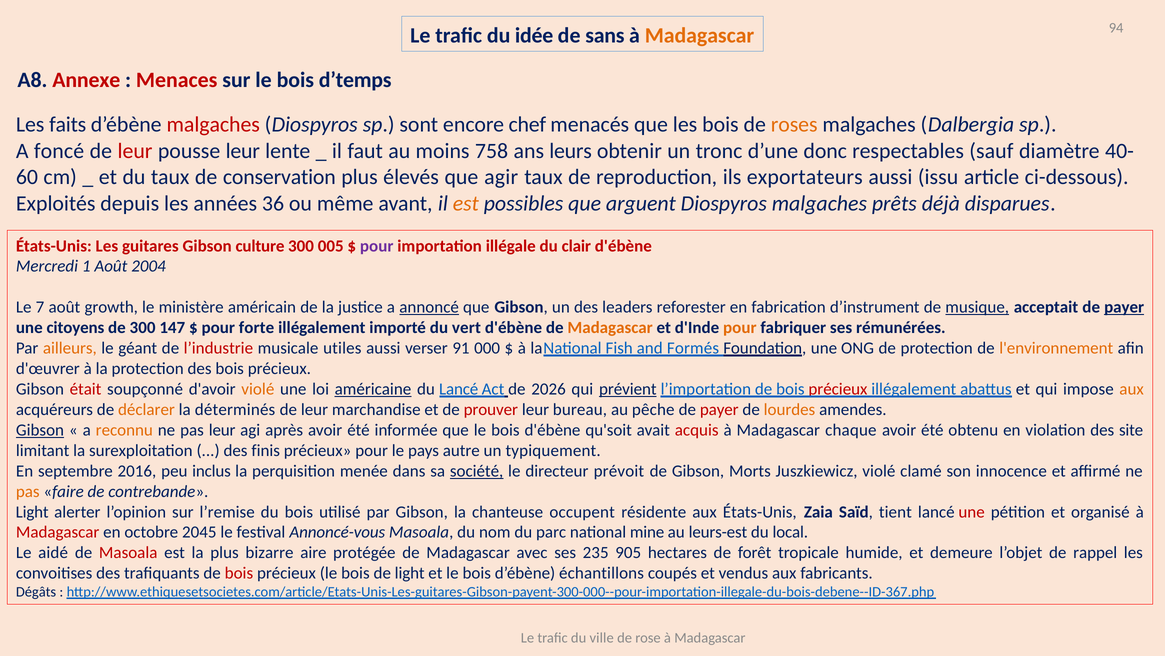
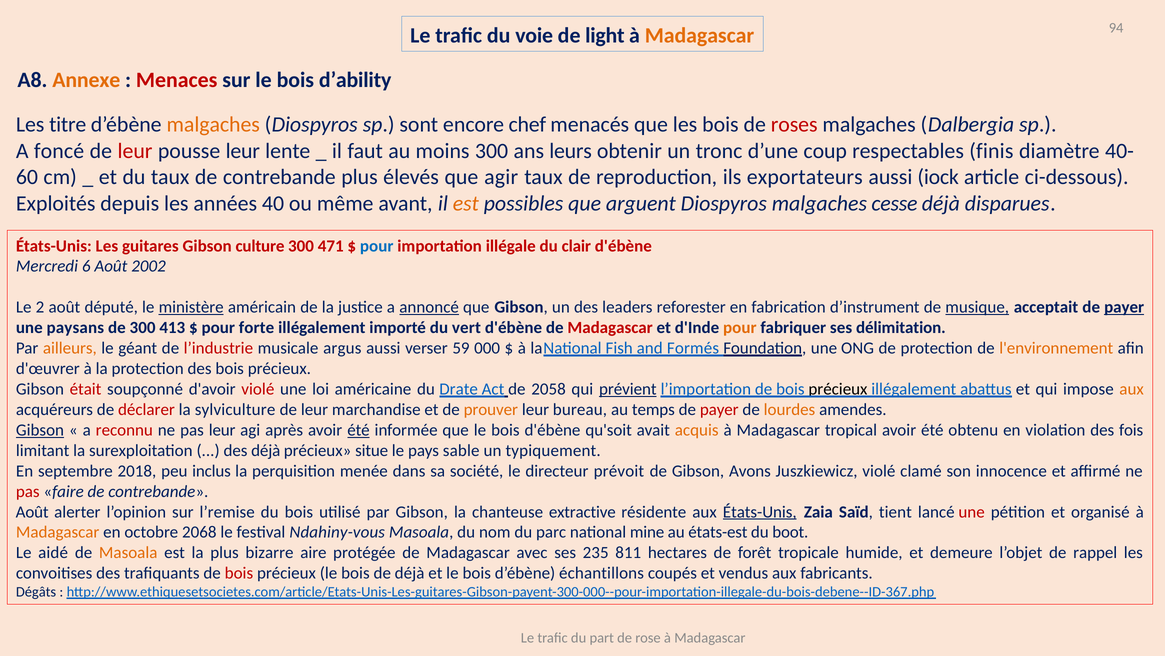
idée: idée -> voie
sans: sans -> light
Annexe colour: red -> orange
d’temps: d’temps -> d’ability
faits: faits -> titre
malgaches at (213, 125) colour: red -> orange
roses colour: orange -> red
moins 758: 758 -> 300
donc: donc -> coup
sauf: sauf -> finis
taux de conservation: conservation -> contrebande
issu: issu -> iock
36: 36 -> 40
prêts: prêts -> cesse
005: 005 -> 471
pour at (377, 246) colour: purple -> blue
1: 1 -> 6
2004: 2004 -> 2002
7: 7 -> 2
growth: growth -> député
ministère underline: none -> present
citoyens: citoyens -> paysans
147: 147 -> 413
Madagascar at (610, 327) colour: orange -> red
rémunérées: rémunérées -> délimitation
utiles: utiles -> argus
91: 91 -> 59
violé at (258, 389) colour: orange -> red
américaine underline: present -> none
du Lancé: Lancé -> Drate
2026: 2026 -> 2058
précieux at (838, 389) colour: red -> black
déclarer colour: orange -> red
déterminés: déterminés -> sylviculture
prouver colour: red -> orange
pêche: pêche -> temps
reconnu colour: orange -> red
été at (358, 430) underline: none -> present
acquis colour: red -> orange
chaque: chaque -> tropical
site: site -> fois
des finis: finis -> déjà
précieux pour: pour -> situe
autre: autre -> sable
2016: 2016 -> 2018
société underline: present -> none
Morts: Morts -> Avons
pas at (28, 491) colour: orange -> red
Light at (32, 511): Light -> Août
occupent: occupent -> extractive
États-Unis at (760, 511) underline: none -> present
Madagascar at (58, 532) colour: red -> orange
2045: 2045 -> 2068
Annoncé-vous: Annoncé-vous -> Ndahiny-vous
leurs-est: leurs-est -> états-est
local: local -> boot
Masoala at (128, 552) colour: red -> orange
905: 905 -> 811
de light: light -> déjà
ville: ville -> part
